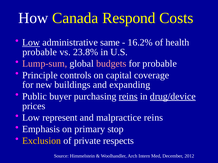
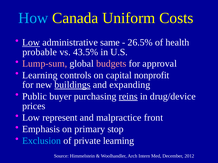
How colour: white -> light blue
Respond: Respond -> Uniform
16.2%: 16.2% -> 26.5%
23.8%: 23.8% -> 43.5%
for probable: probable -> approval
Principle at (40, 75): Principle -> Learning
coverage: coverage -> nonprofit
buildings underline: none -> present
drug/device underline: present -> none
malpractice reins: reins -> front
Exclusion colour: yellow -> light blue
private respects: respects -> learning
